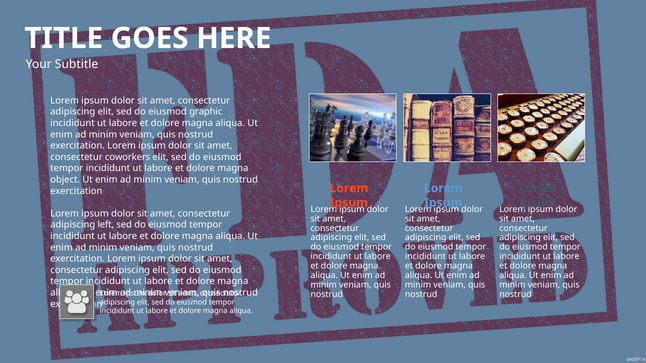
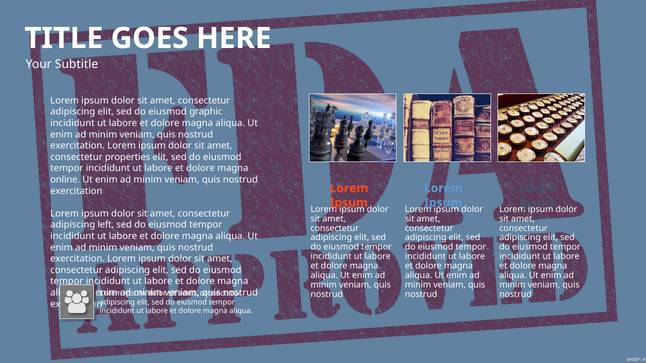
coworkers: coworkers -> properties
object: object -> online
